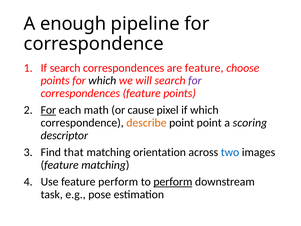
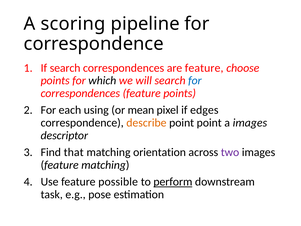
enough: enough -> scoring
for at (195, 80) colour: purple -> blue
For at (48, 110) underline: present -> none
math: math -> using
cause: cause -> mean
if which: which -> edges
a scoring: scoring -> images
two colour: blue -> purple
feature perform: perform -> possible
